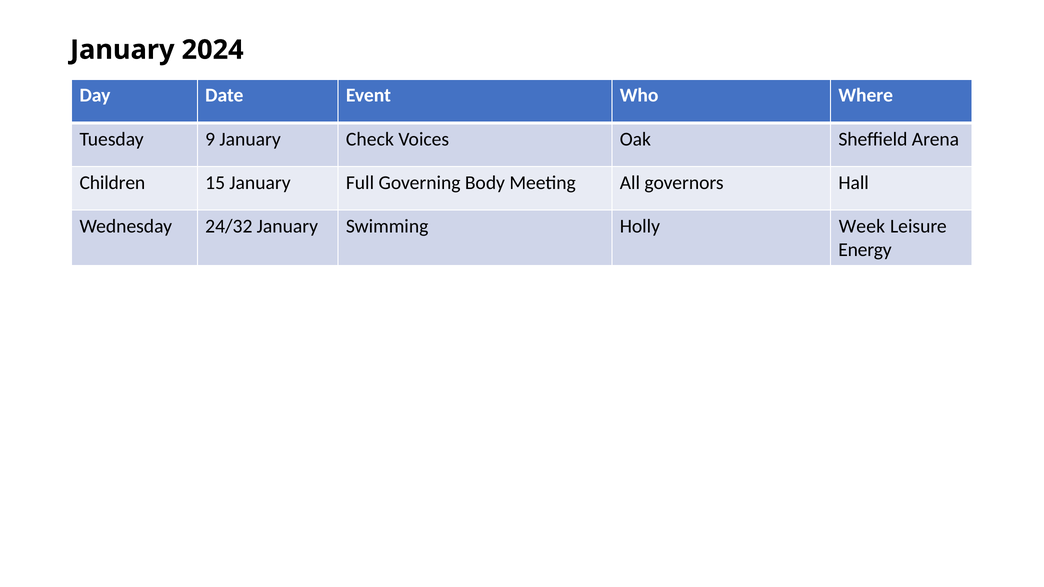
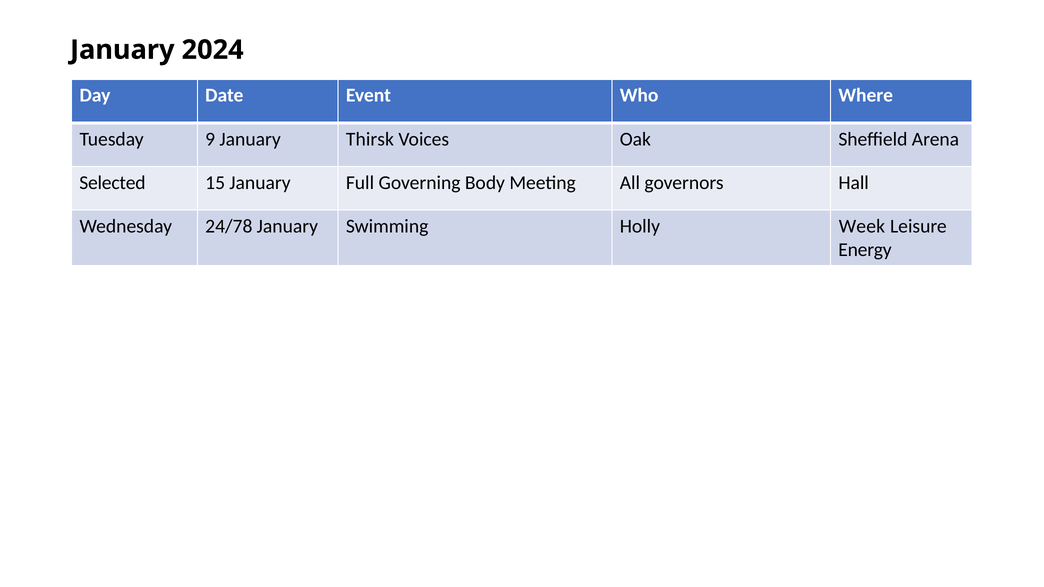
Check: Check -> Thirsk
Children: Children -> Selected
24/32: 24/32 -> 24/78
